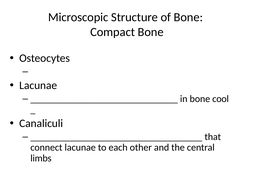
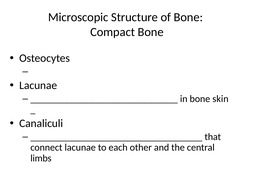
cool: cool -> skin
